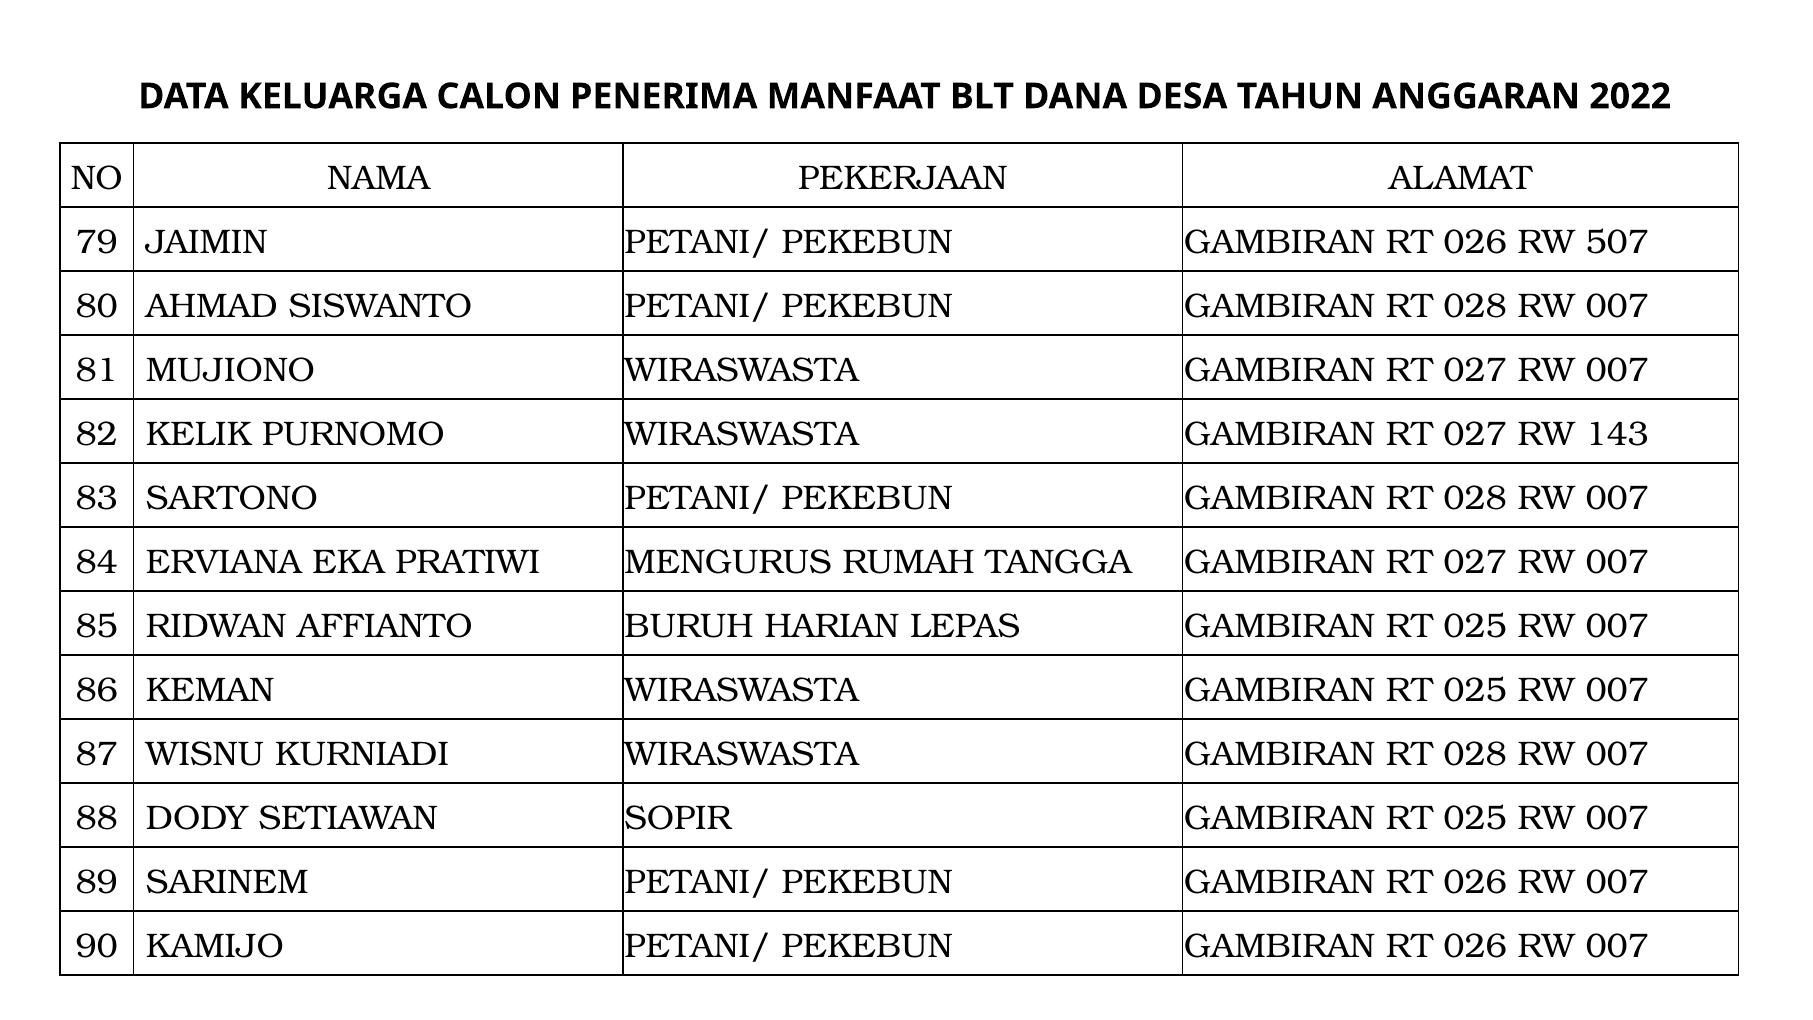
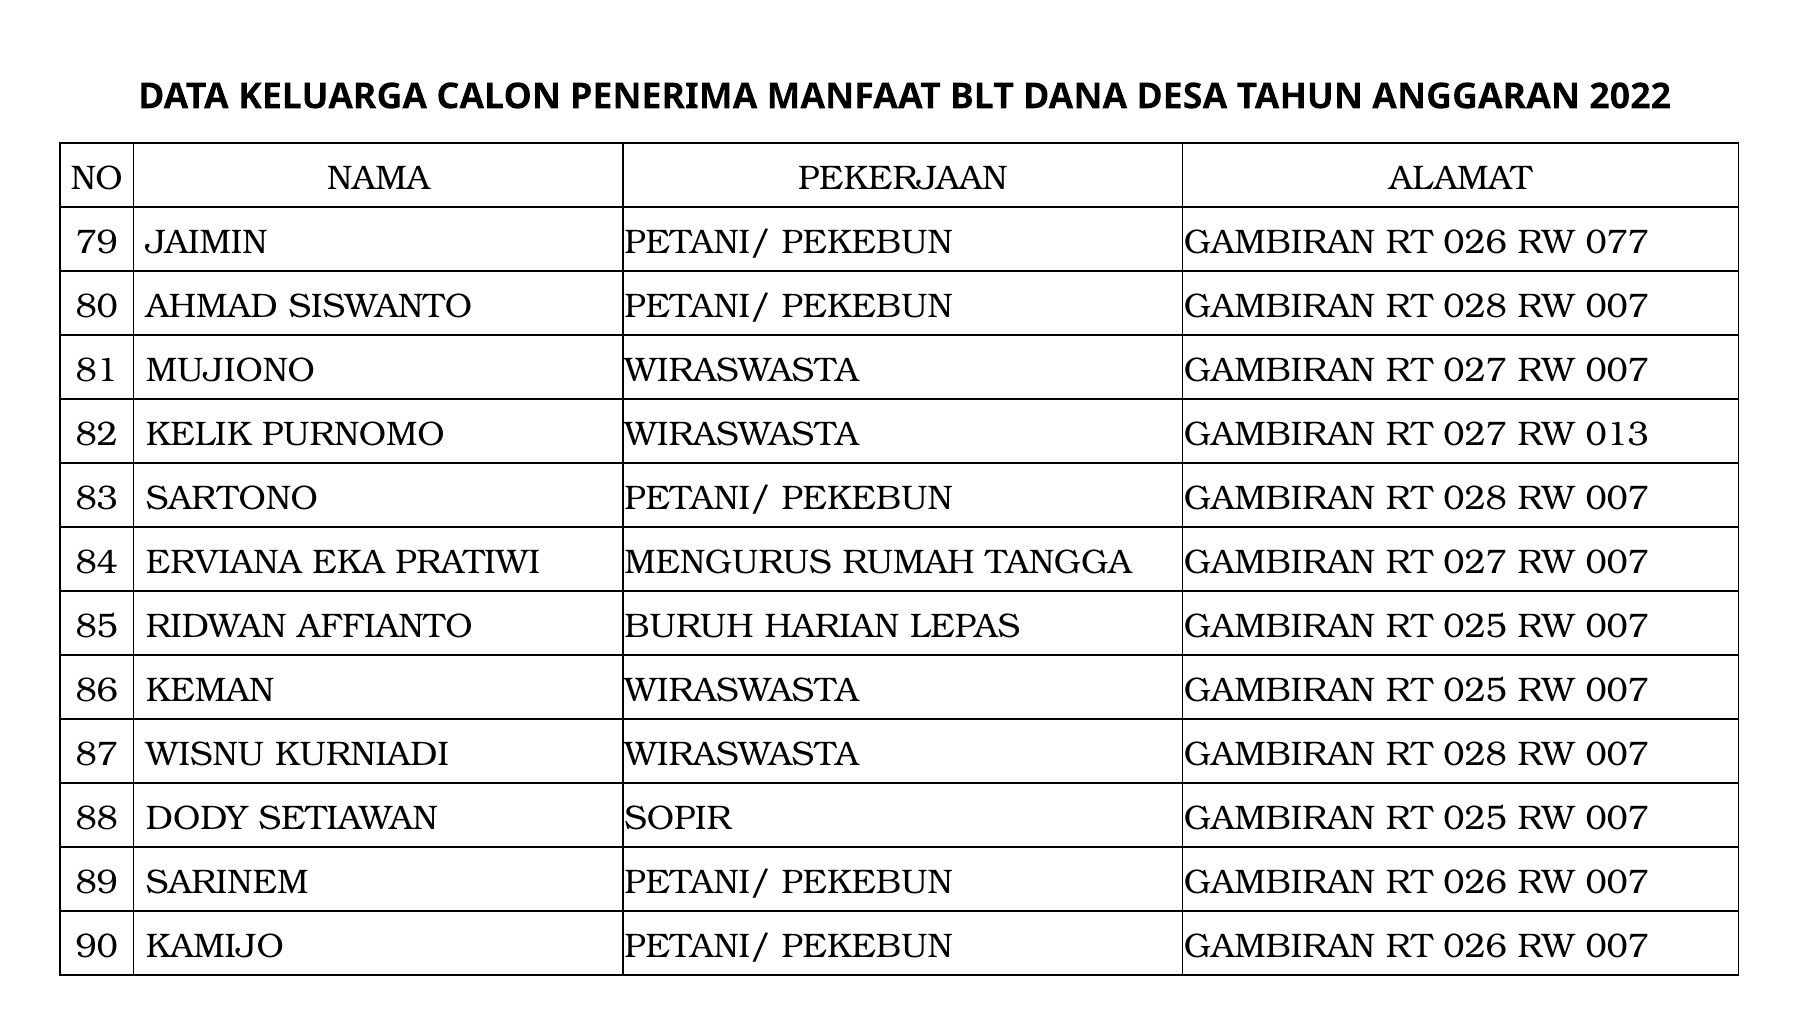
507: 507 -> 077
143: 143 -> 013
